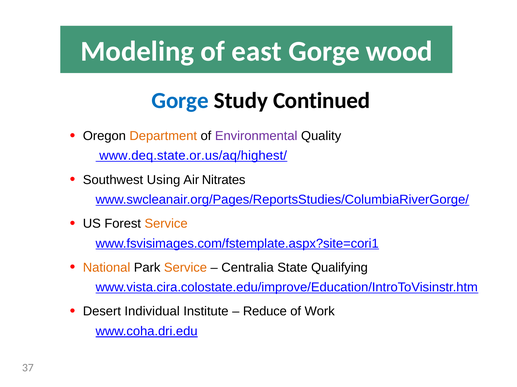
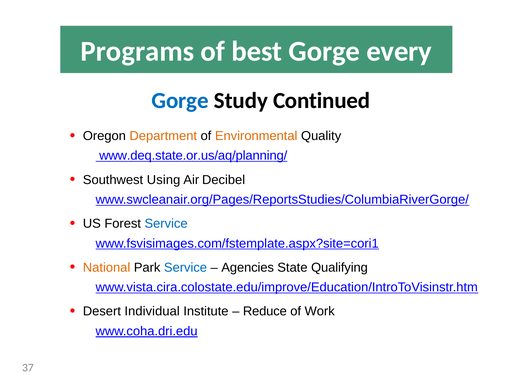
Modeling: Modeling -> Programs
east: east -> best
wood: wood -> every
Environmental colour: purple -> orange
www.deq.state.or.us/aq/highest/: www.deq.state.or.us/aq/highest/ -> www.deq.state.or.us/aq/planning/
Nitrates: Nitrates -> Decibel
Service at (166, 224) colour: orange -> blue
Service at (186, 268) colour: orange -> blue
Centralia: Centralia -> Agencies
